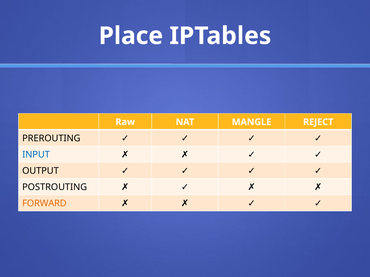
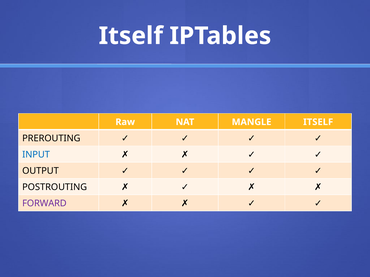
Place at (131, 36): Place -> Itself
MANGLE REJECT: REJECT -> ITSELF
FORWARD colour: orange -> purple
